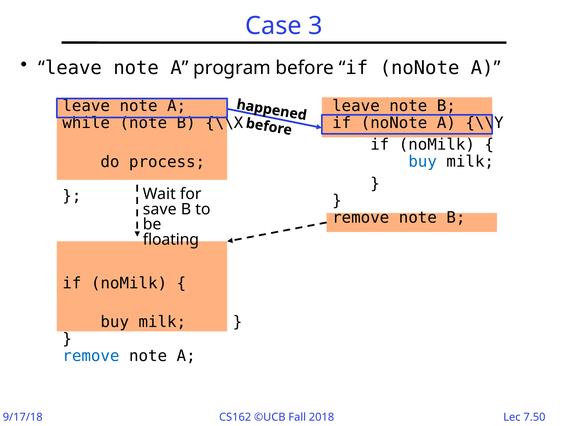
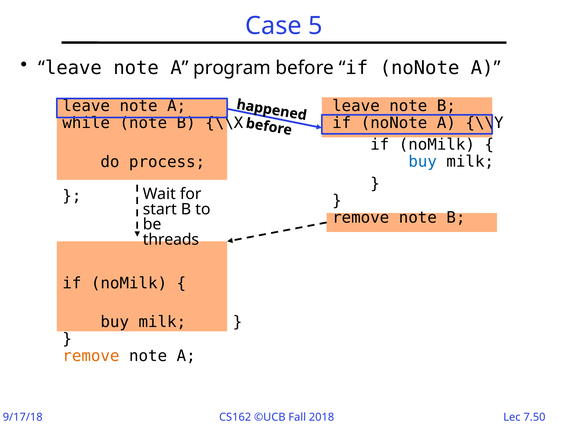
3: 3 -> 5
save: save -> start
floating: floating -> threads
remove at (91, 356) colour: blue -> orange
